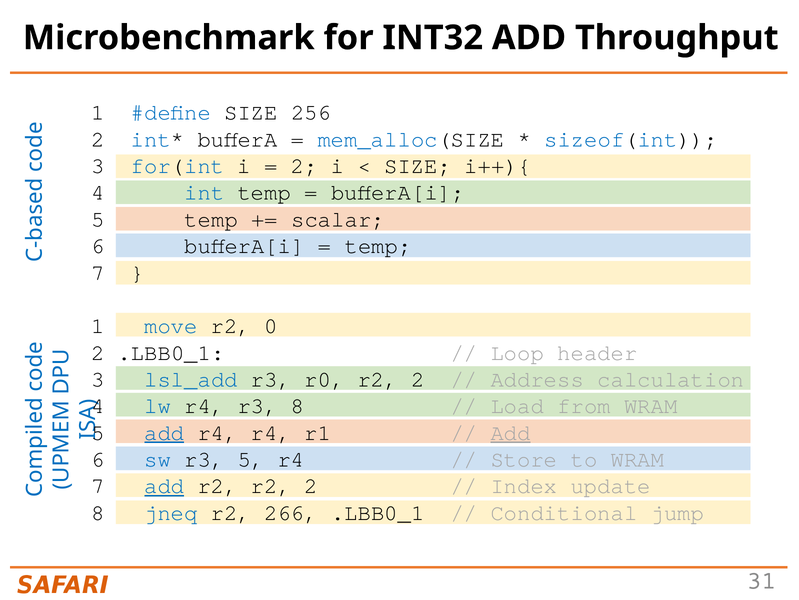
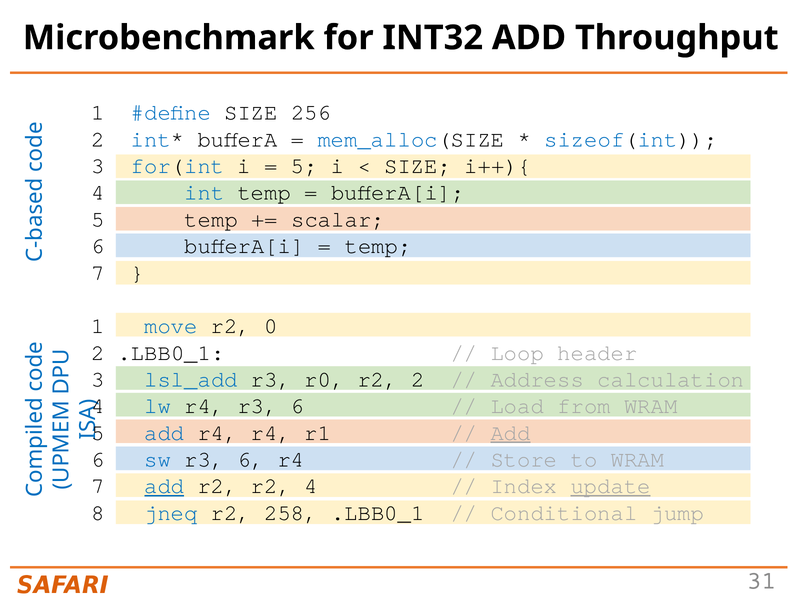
2 at (304, 166): 2 -> 5
r4 r3 8: 8 -> 6
add at (164, 432) underline: present -> none
sw r3 5: 5 -> 6
r2 r2 2: 2 -> 4
update underline: none -> present
266: 266 -> 258
